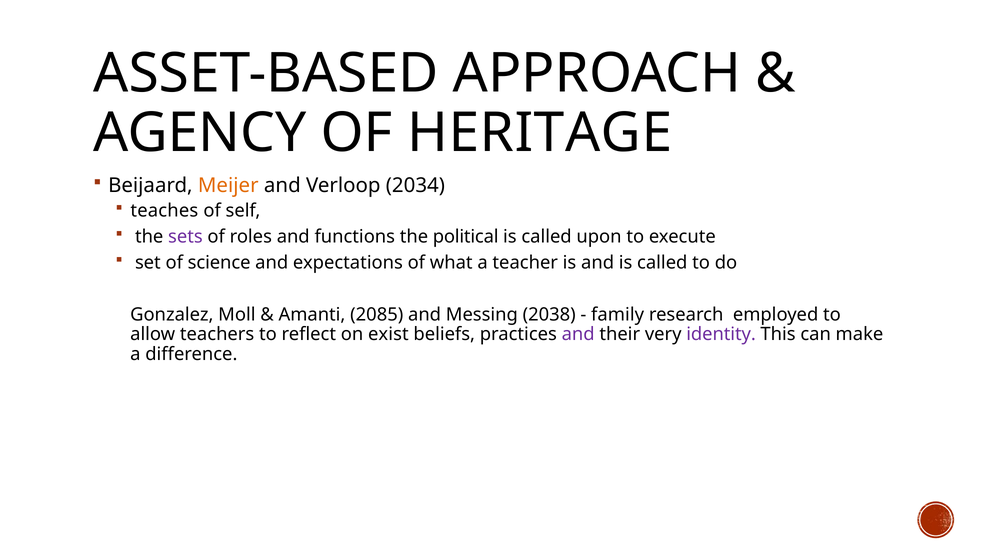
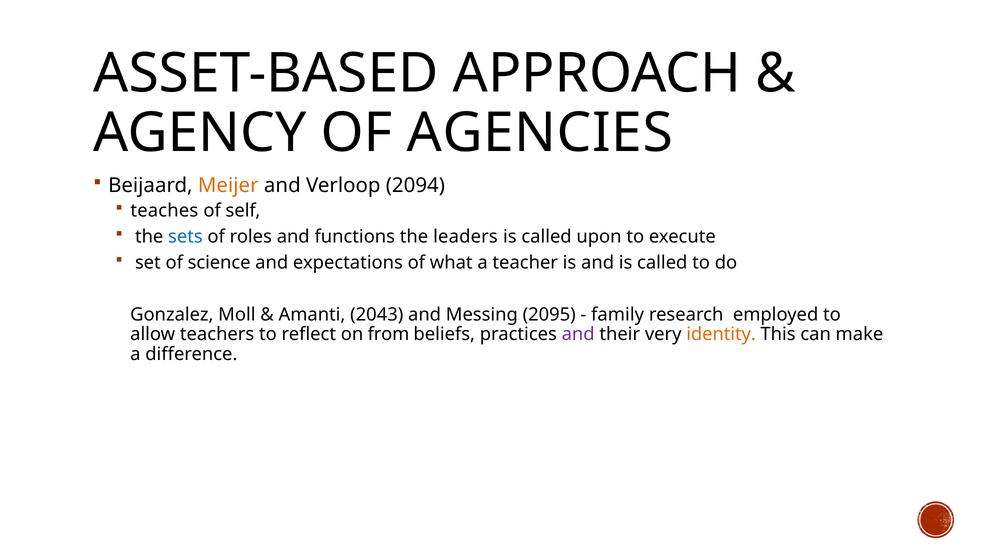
HERITAGE: HERITAGE -> AGENCIES
2034: 2034 -> 2094
sets colour: purple -> blue
political: political -> leaders
2085: 2085 -> 2043
2038: 2038 -> 2095
exist: exist -> from
identity colour: purple -> orange
